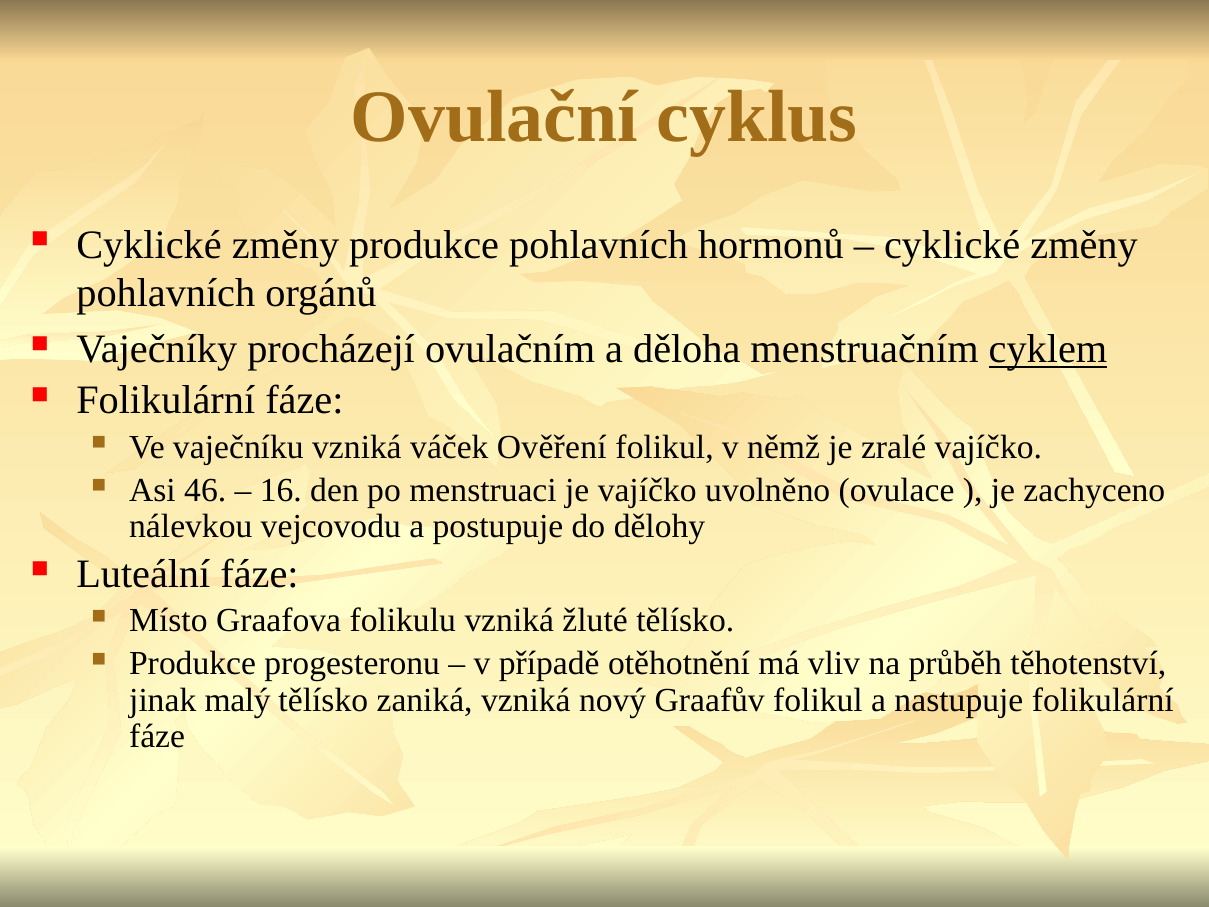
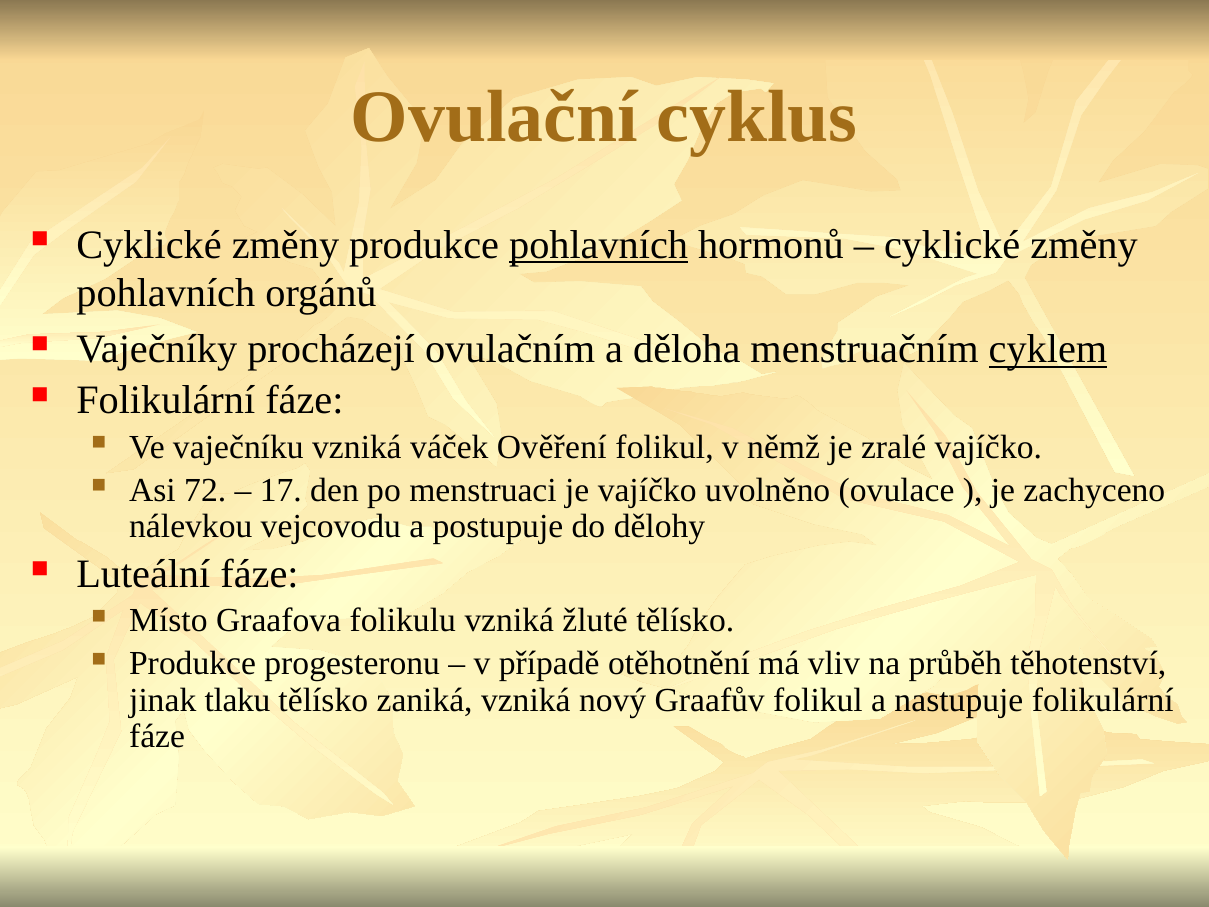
pohlavních at (599, 245) underline: none -> present
46: 46 -> 72
16: 16 -> 17
malý: malý -> tlaku
